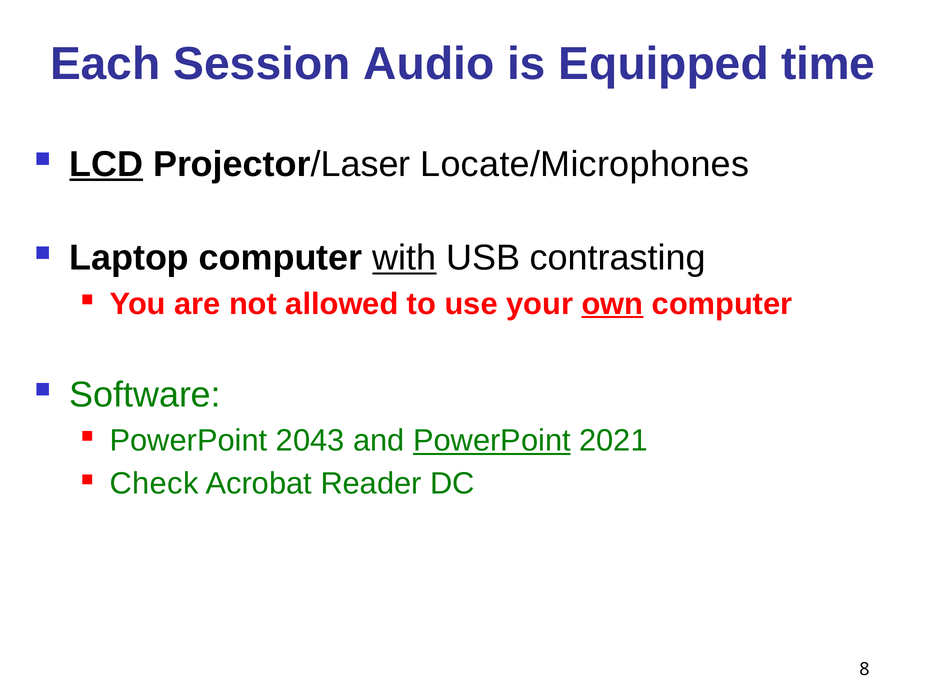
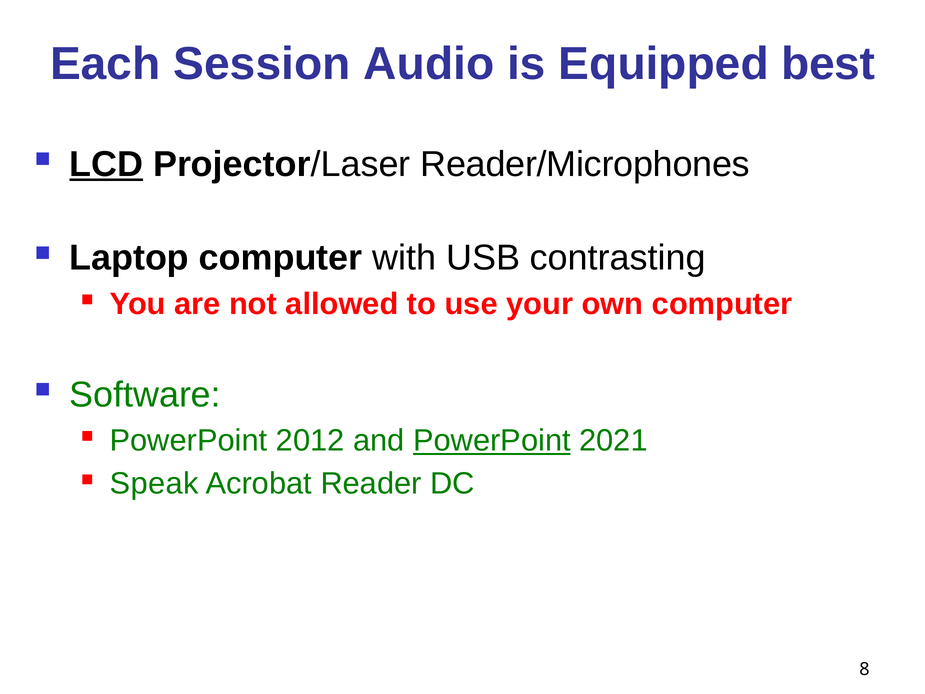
time: time -> best
Locate/Microphones: Locate/Microphones -> Reader/Microphones
with underline: present -> none
own underline: present -> none
2043: 2043 -> 2012
Check: Check -> Speak
